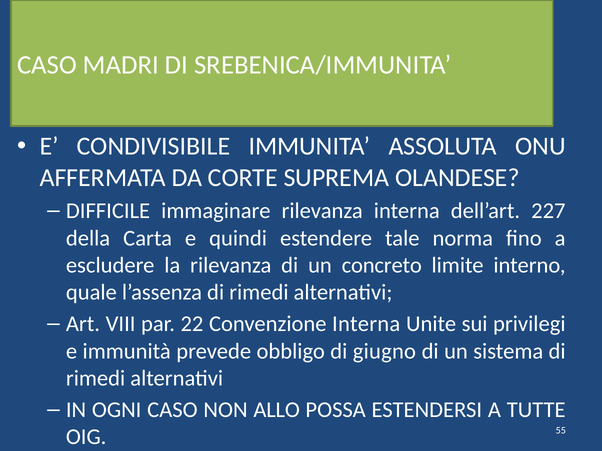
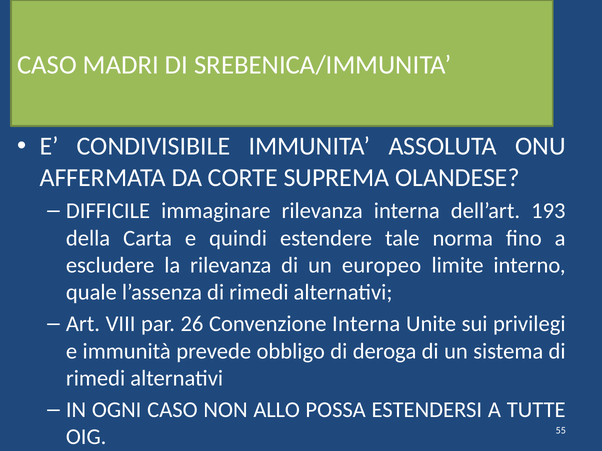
227: 227 -> 193
concreto: concreto -> europeo
22: 22 -> 26
giugno: giugno -> deroga
